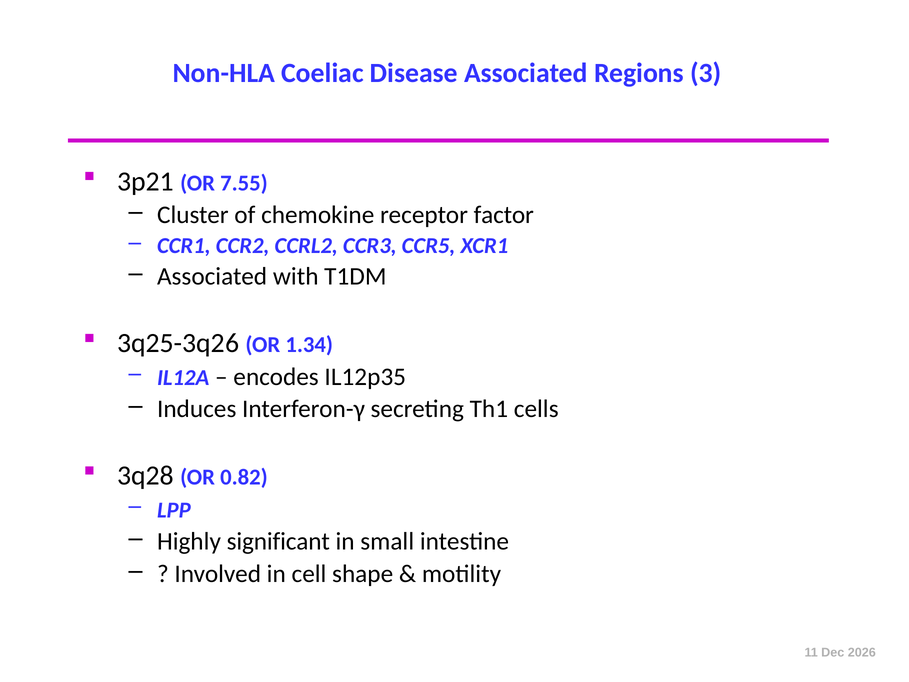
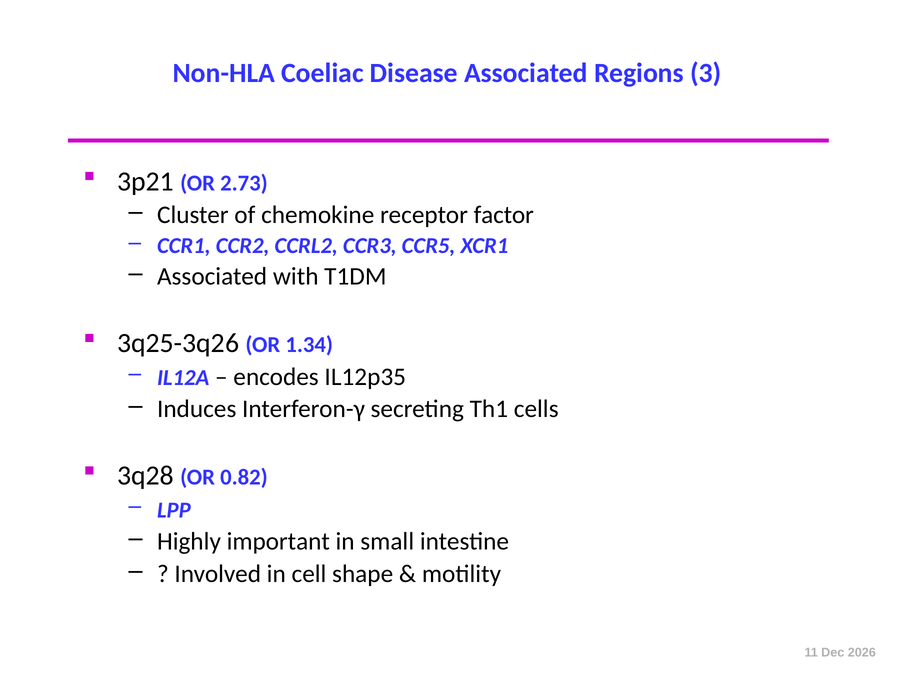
7.55: 7.55 -> 2.73
significant: significant -> important
